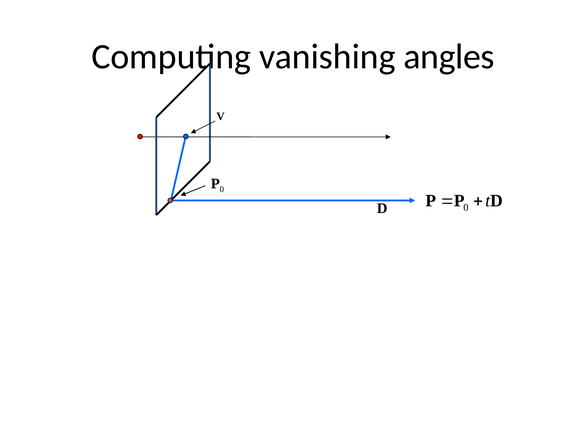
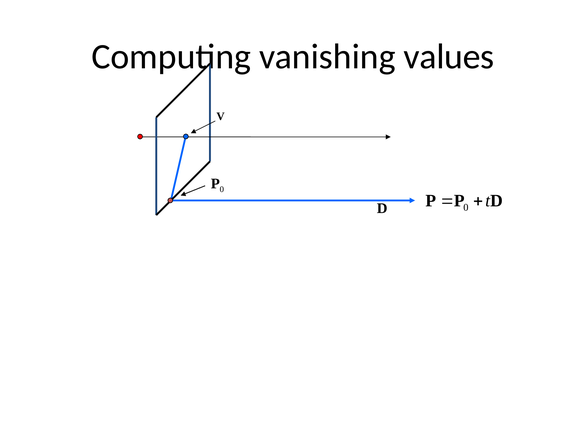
angles: angles -> values
